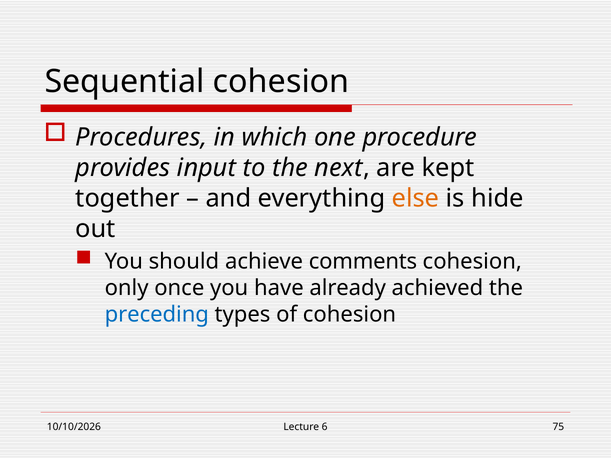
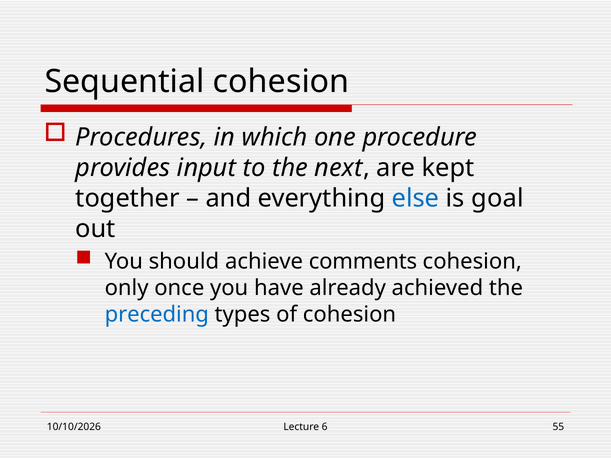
else colour: orange -> blue
hide: hide -> goal
75: 75 -> 55
